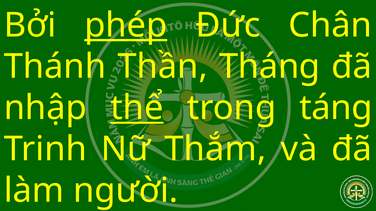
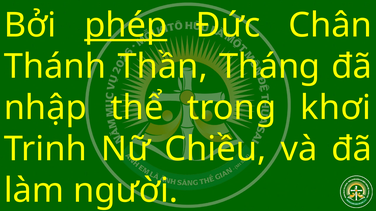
thể underline: present -> none
táng: táng -> khơi
Thắm: Thắm -> Chiều
